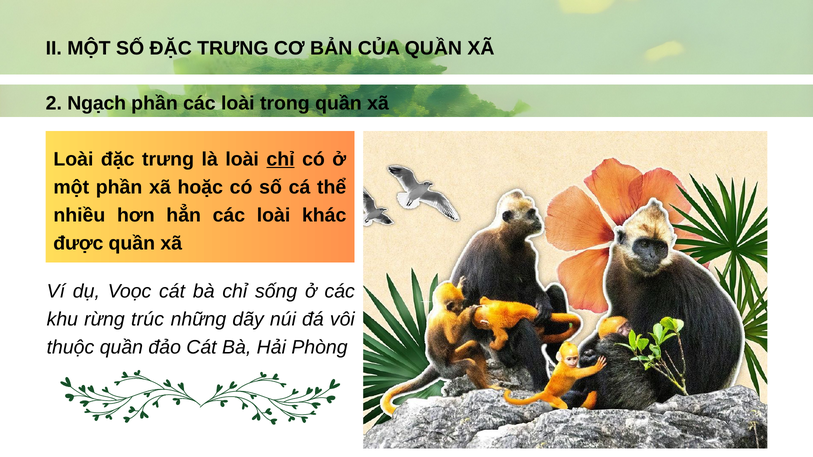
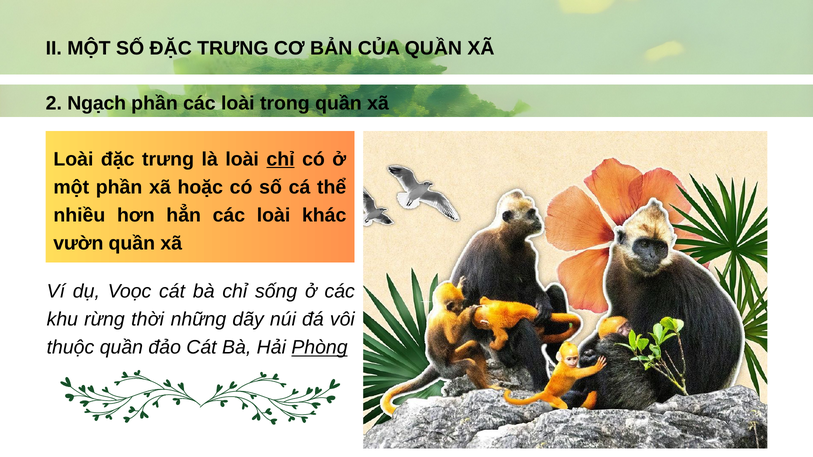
được: được -> vườn
trúc: trúc -> thời
Phòng underline: none -> present
